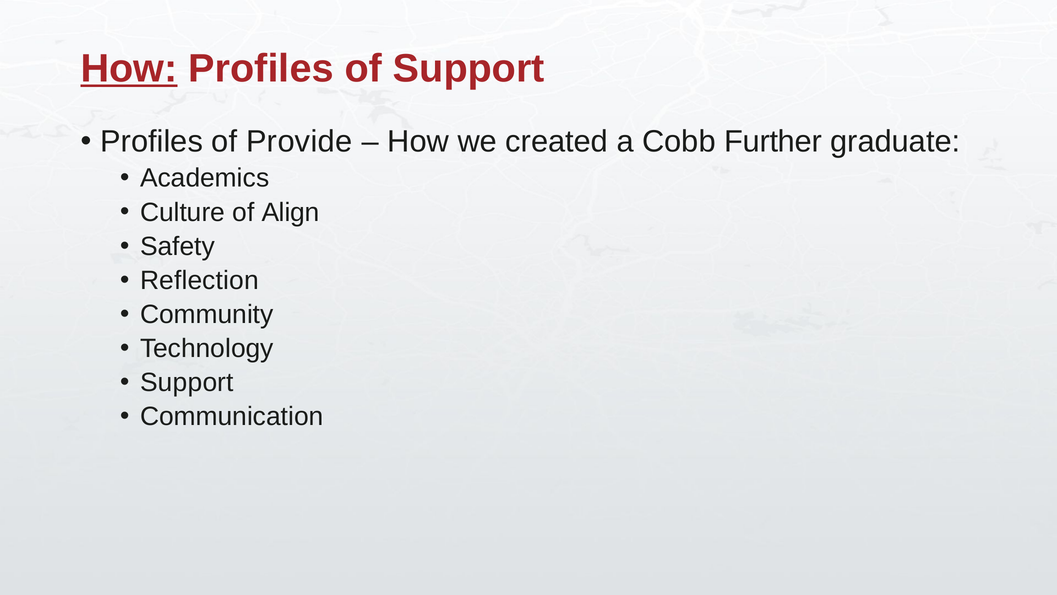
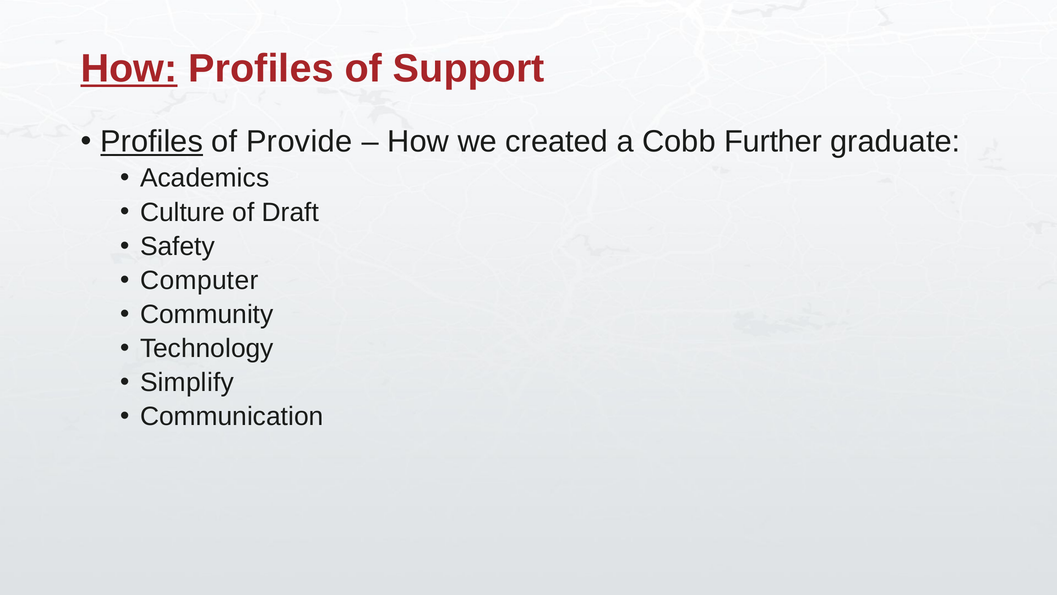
Profiles at (152, 142) underline: none -> present
Align: Align -> Draft
Reflection: Reflection -> Computer
Support at (187, 382): Support -> Simplify
